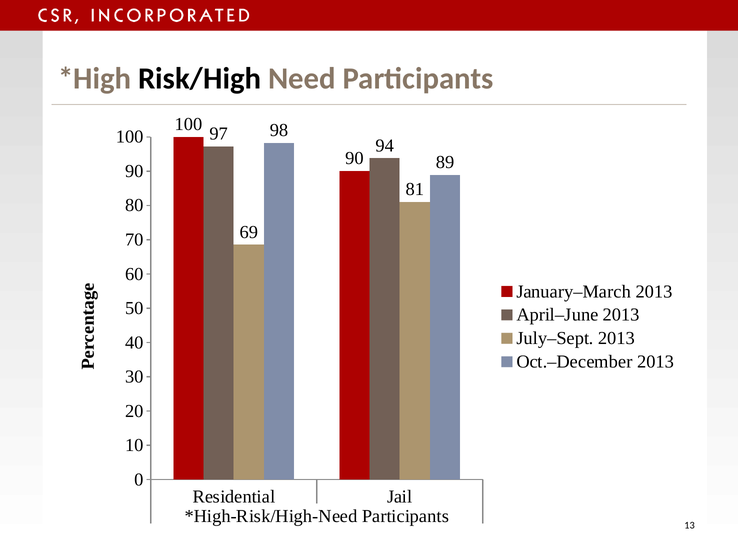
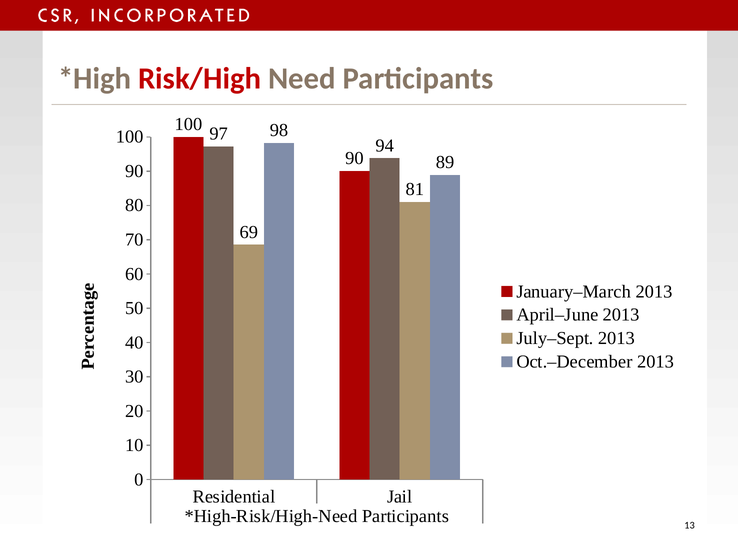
Risk/High colour: black -> red
